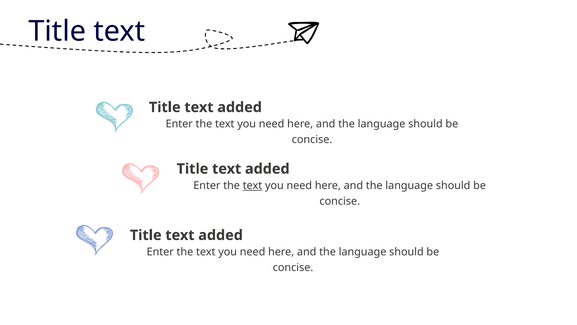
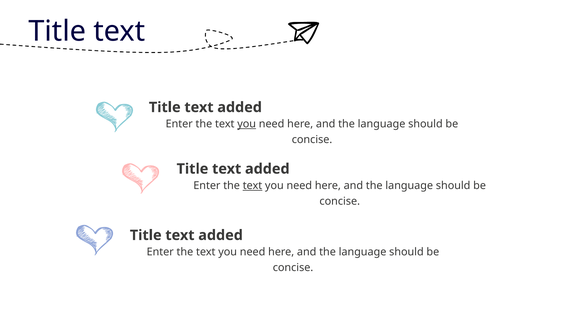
you at (247, 124) underline: none -> present
